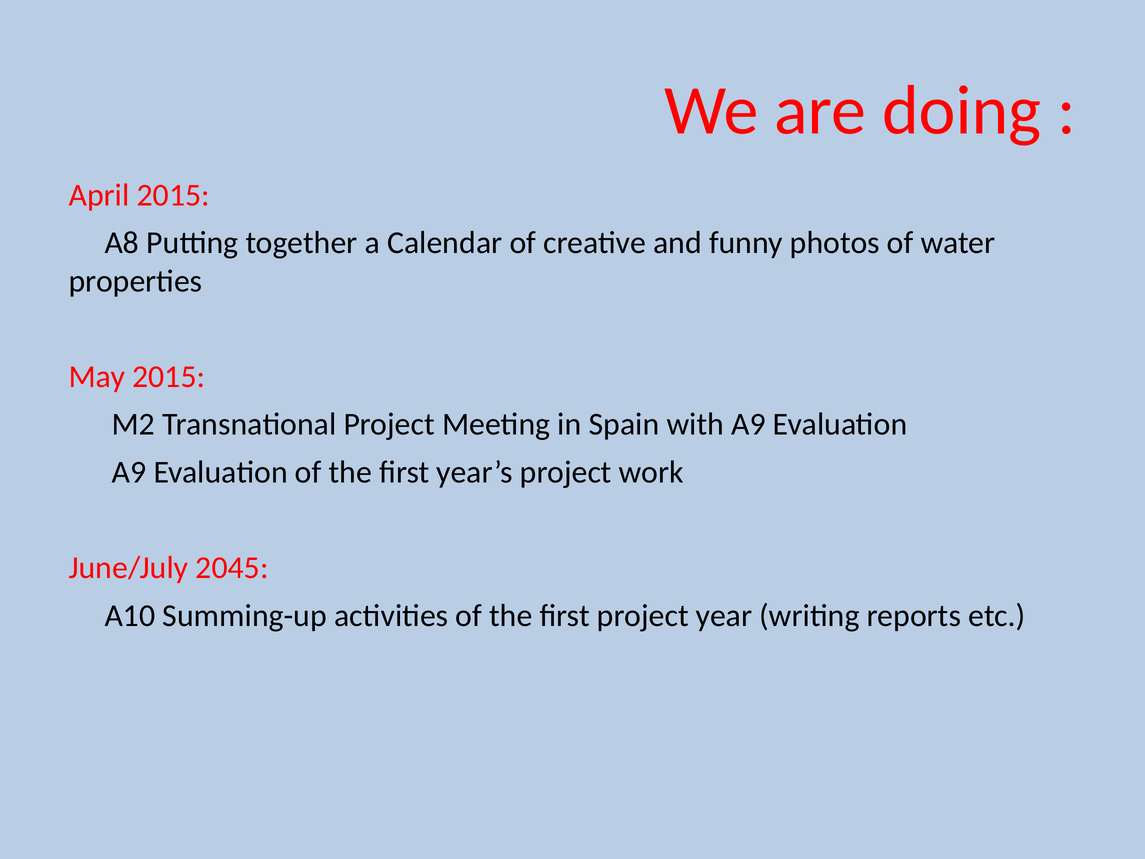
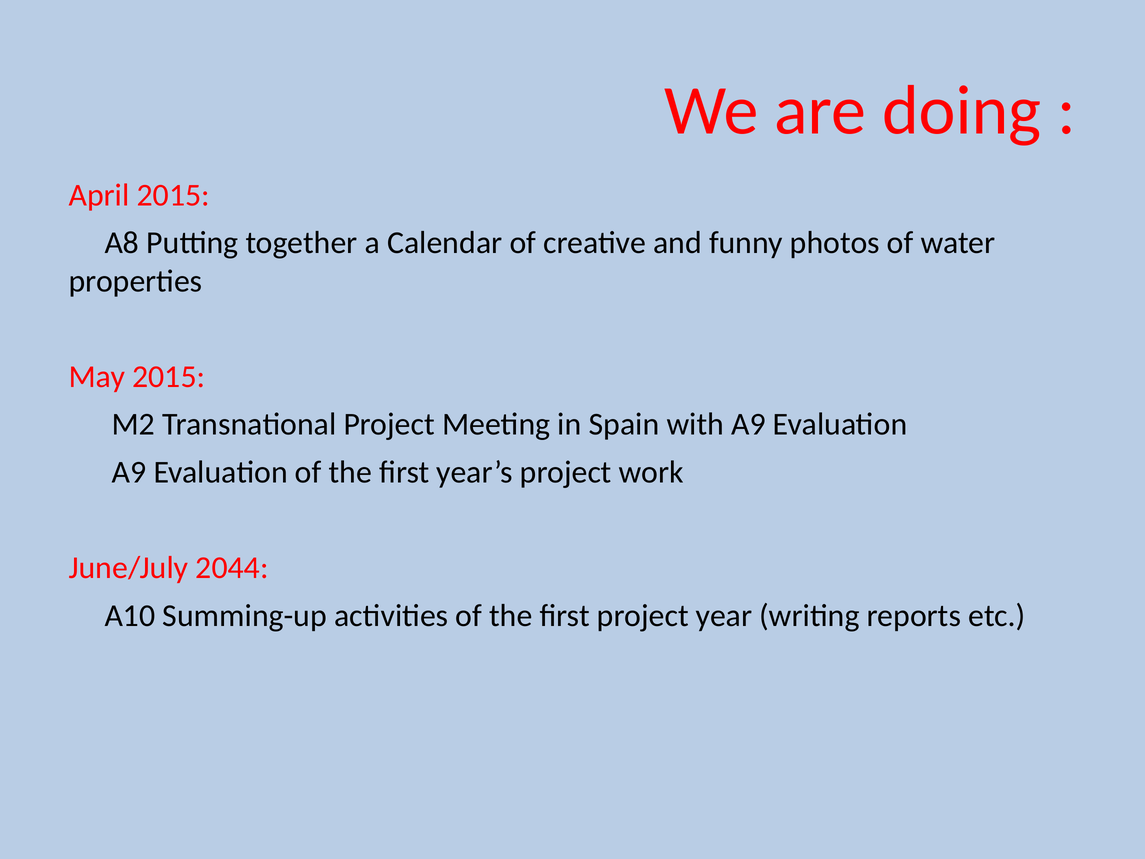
2045: 2045 -> 2044
